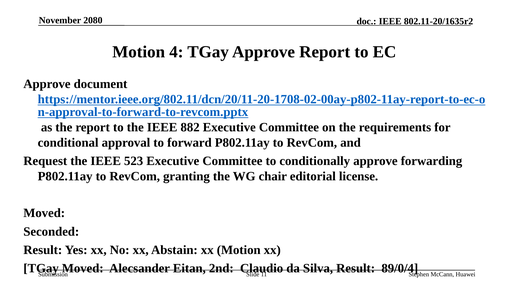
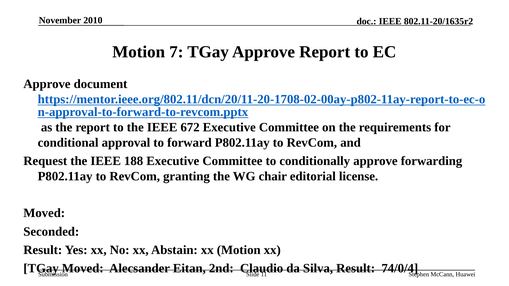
2080: 2080 -> 2010
4: 4 -> 7
882: 882 -> 672
523: 523 -> 188
89/0/4: 89/0/4 -> 74/0/4
